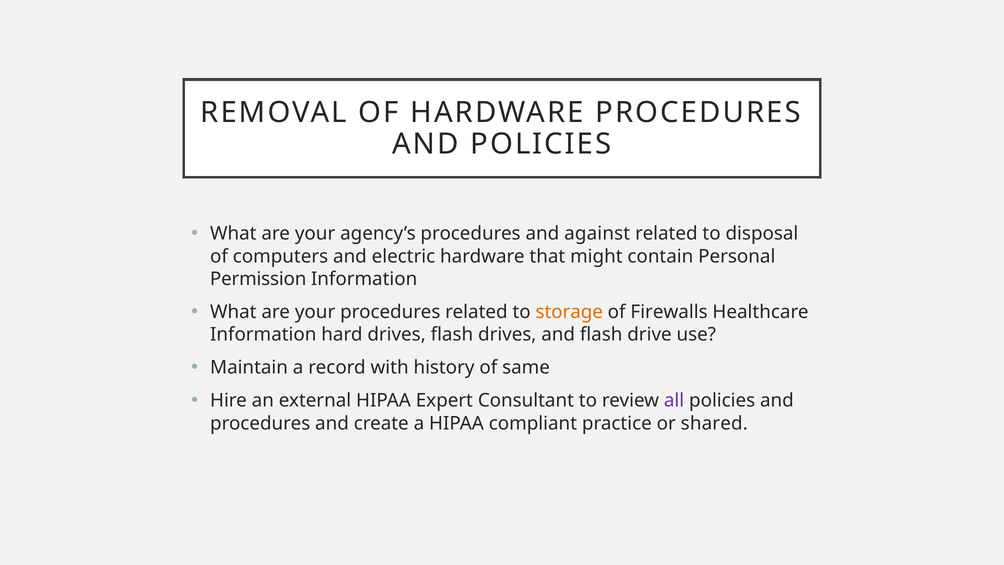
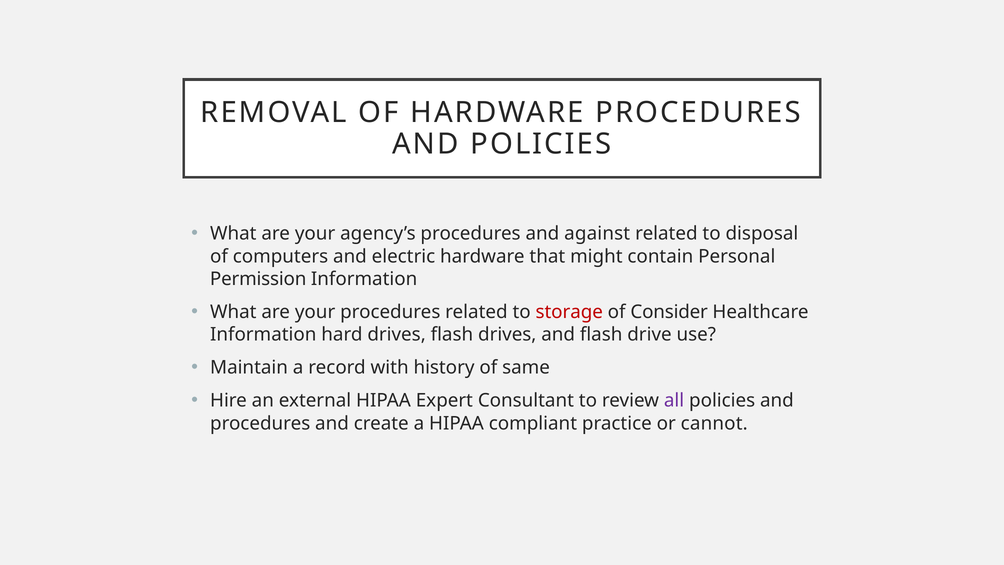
storage colour: orange -> red
Firewalls: Firewalls -> Consider
shared: shared -> cannot
